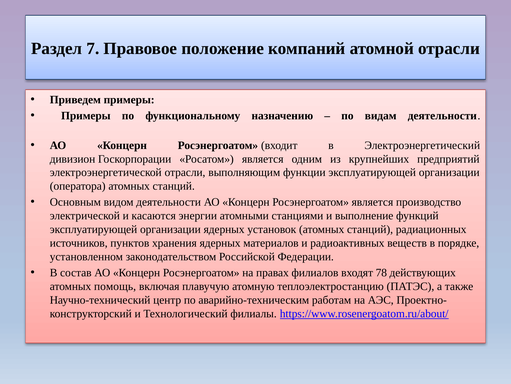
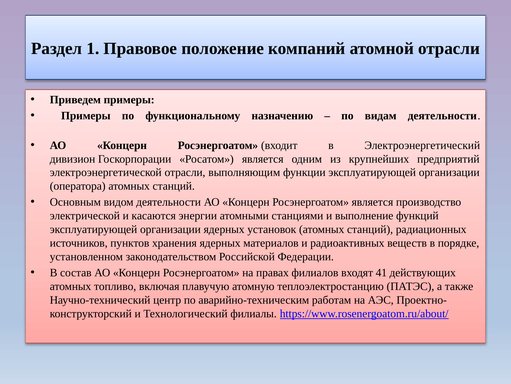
7: 7 -> 1
78: 78 -> 41
помощь: помощь -> топливо
